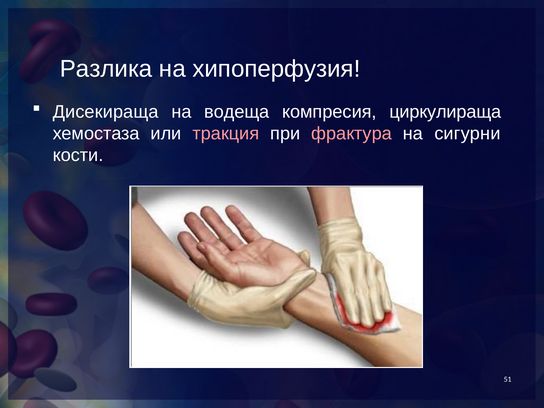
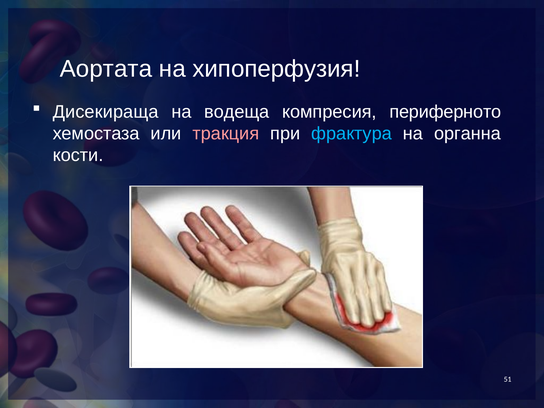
Разлика: Разлика -> Аортата
циркулираща: циркулираща -> периферното
фрактура colour: pink -> light blue
сигурни: сигурни -> органна
